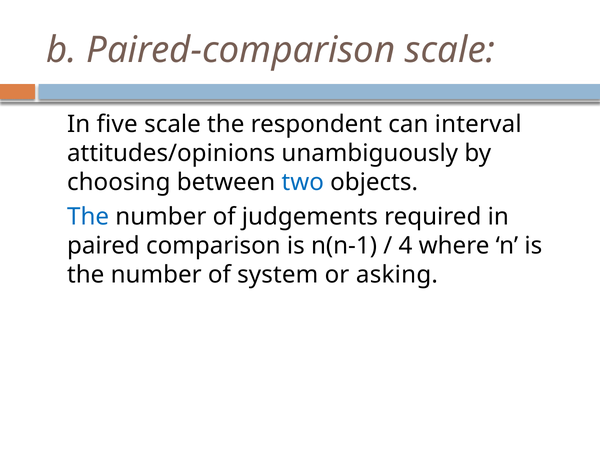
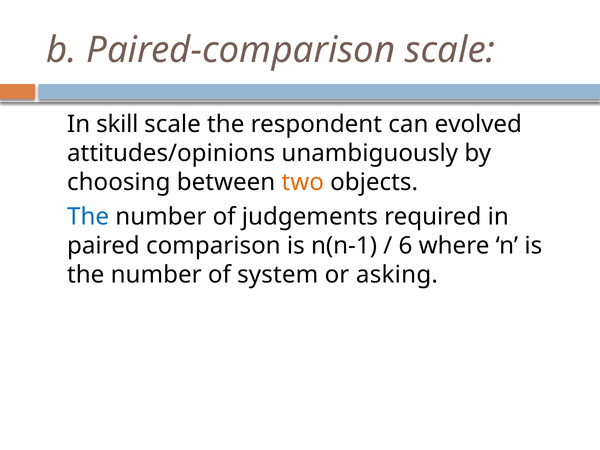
five: five -> skill
interval: interval -> evolved
two colour: blue -> orange
4: 4 -> 6
